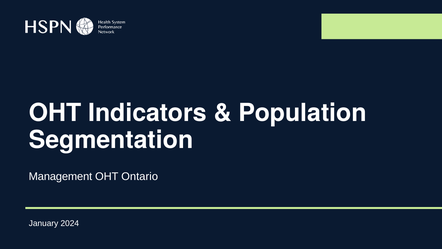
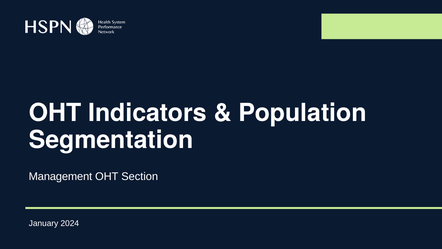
Ontario: Ontario -> Section
